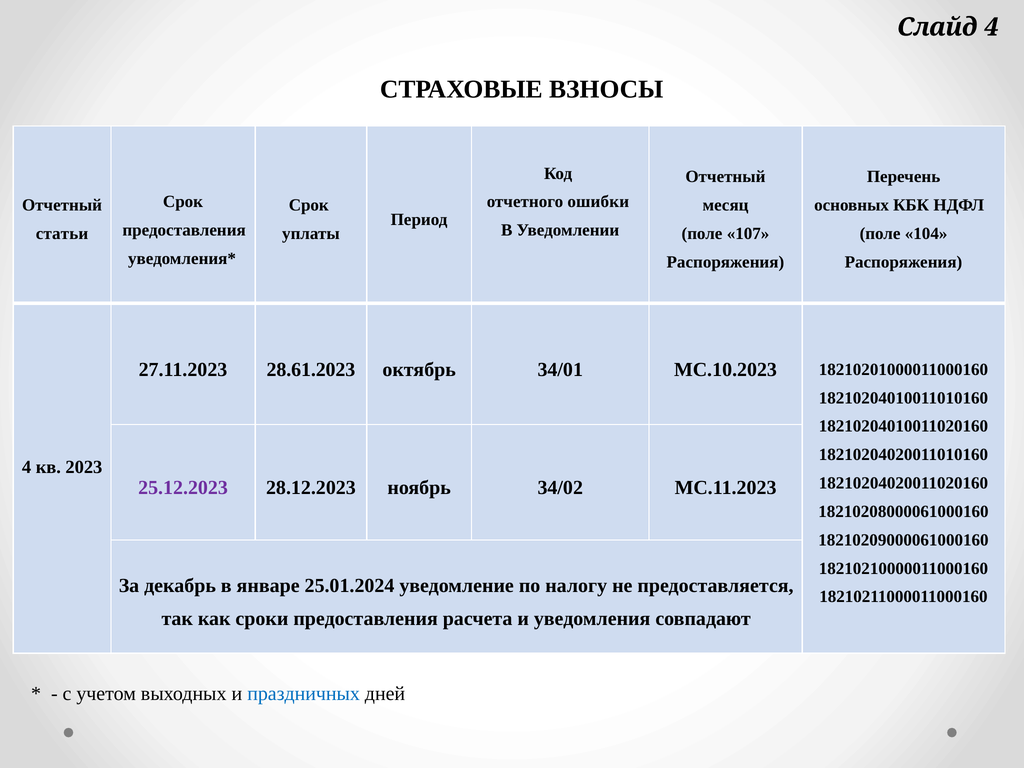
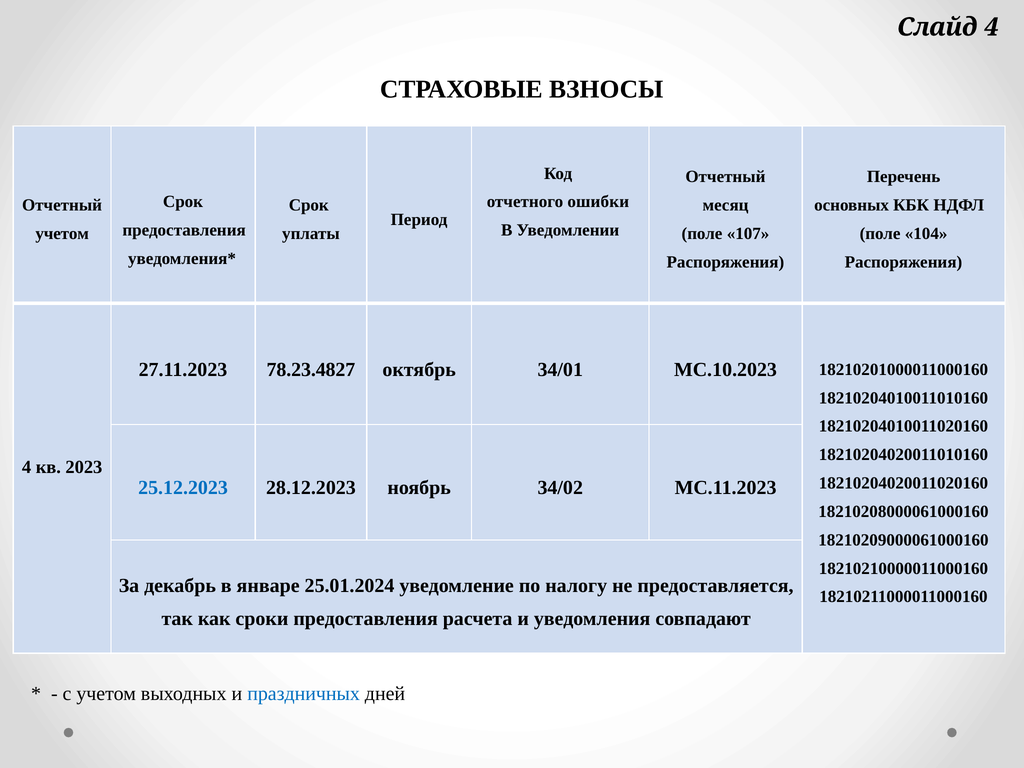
статьи at (62, 234): статьи -> учетом
28.61.2023: 28.61.2023 -> 78.23.4827
25.12.2023 colour: purple -> blue
